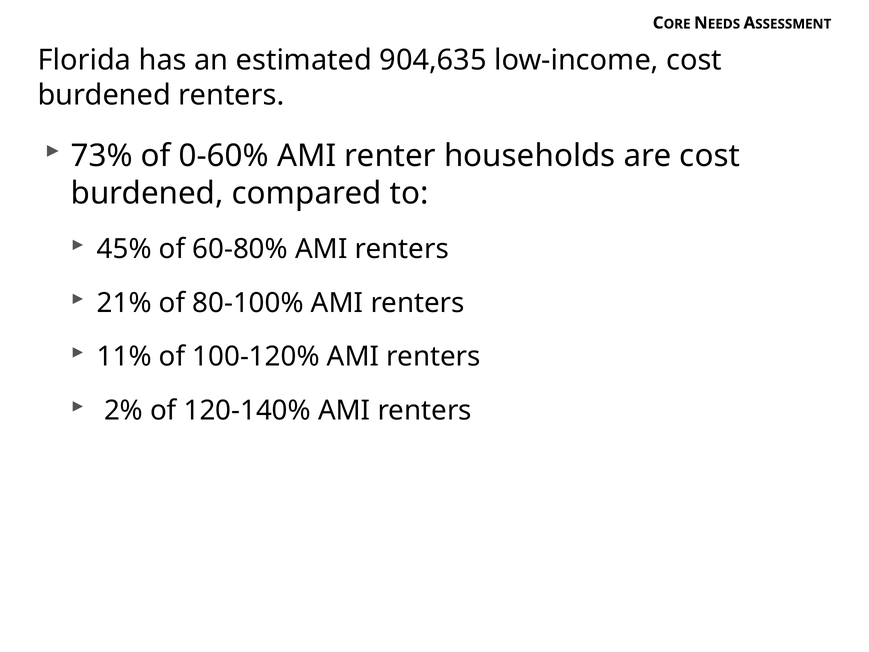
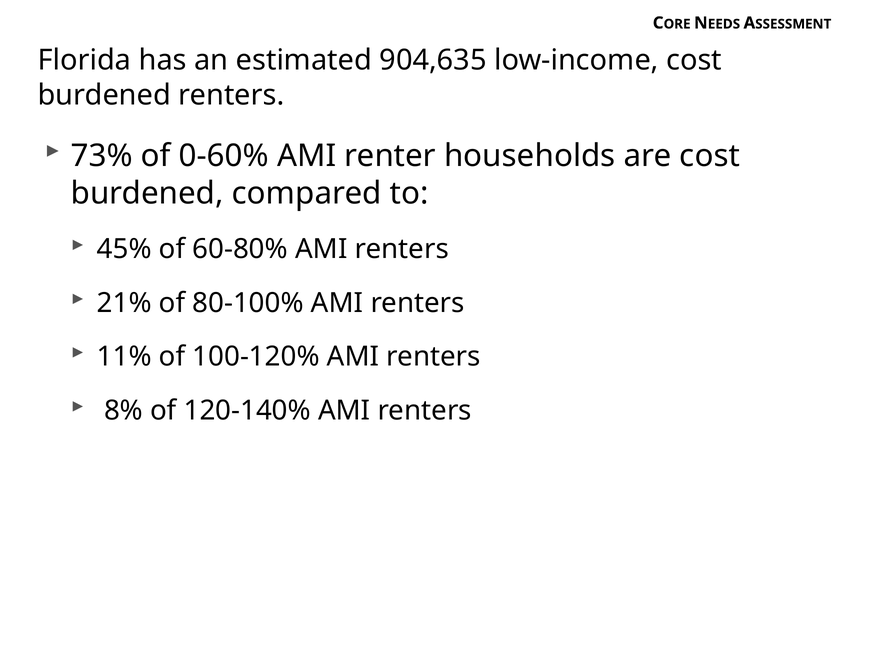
2%: 2% -> 8%
